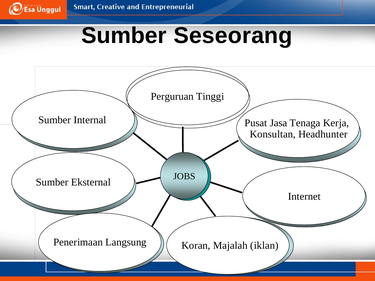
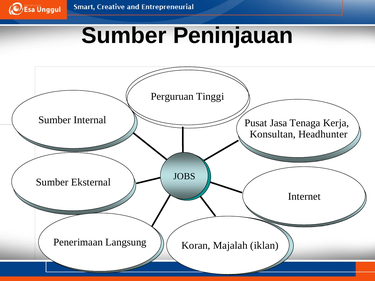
Seseorang: Seseorang -> Peninjauan
